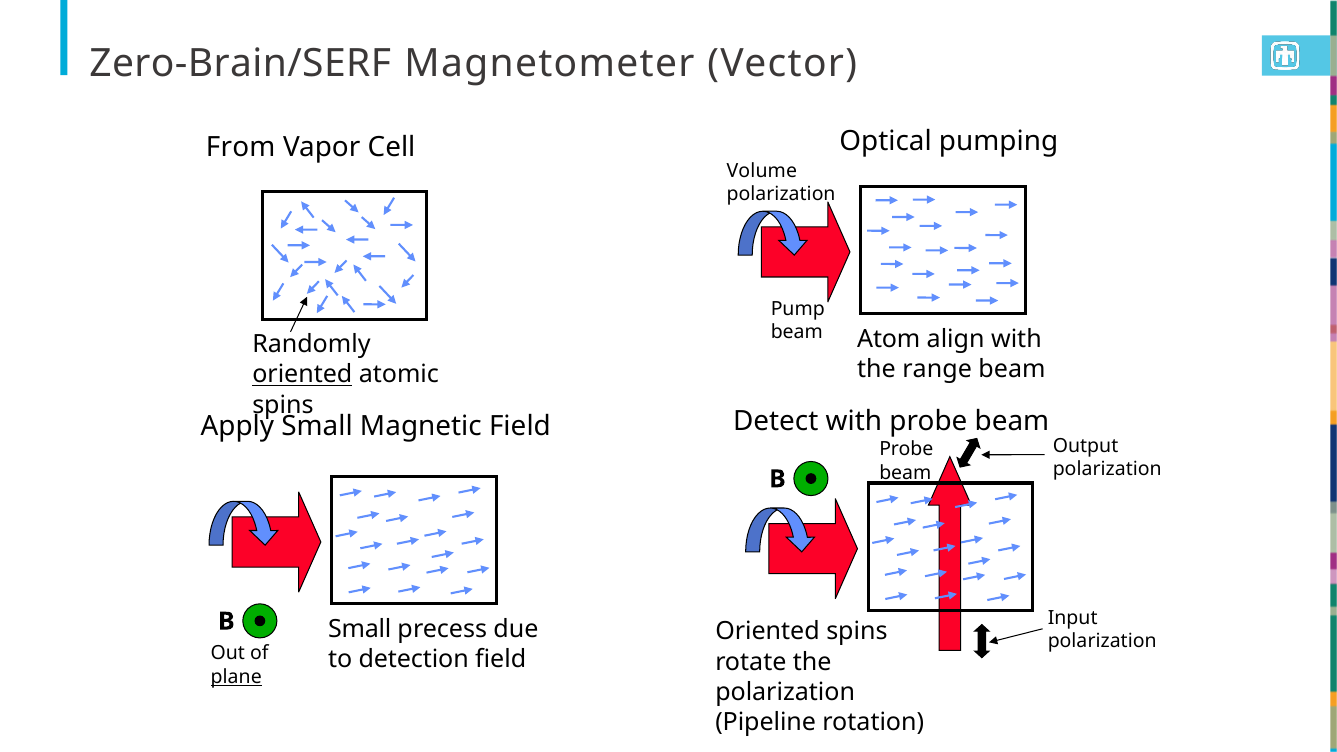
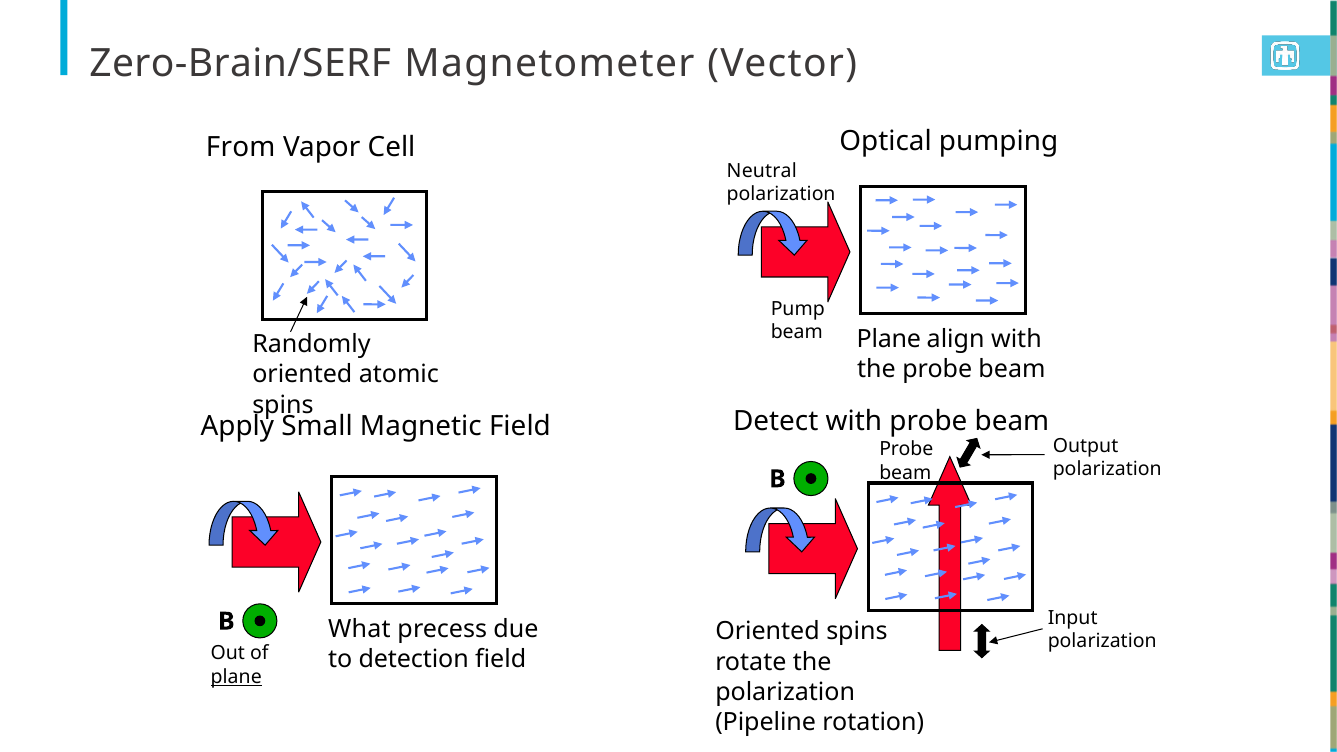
Volume: Volume -> Neutral
Atom at (889, 339): Atom -> Plane
the range: range -> probe
oriented at (302, 375) underline: present -> none
Small at (360, 629): Small -> What
